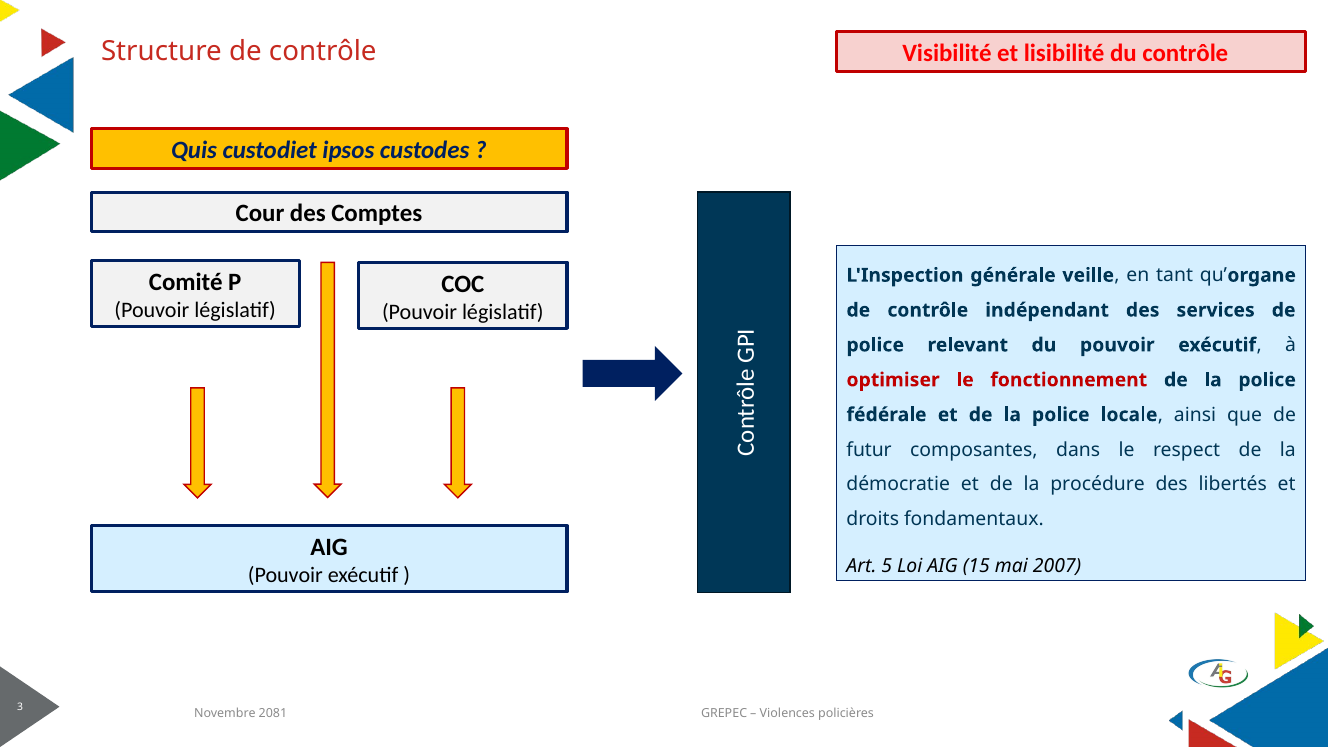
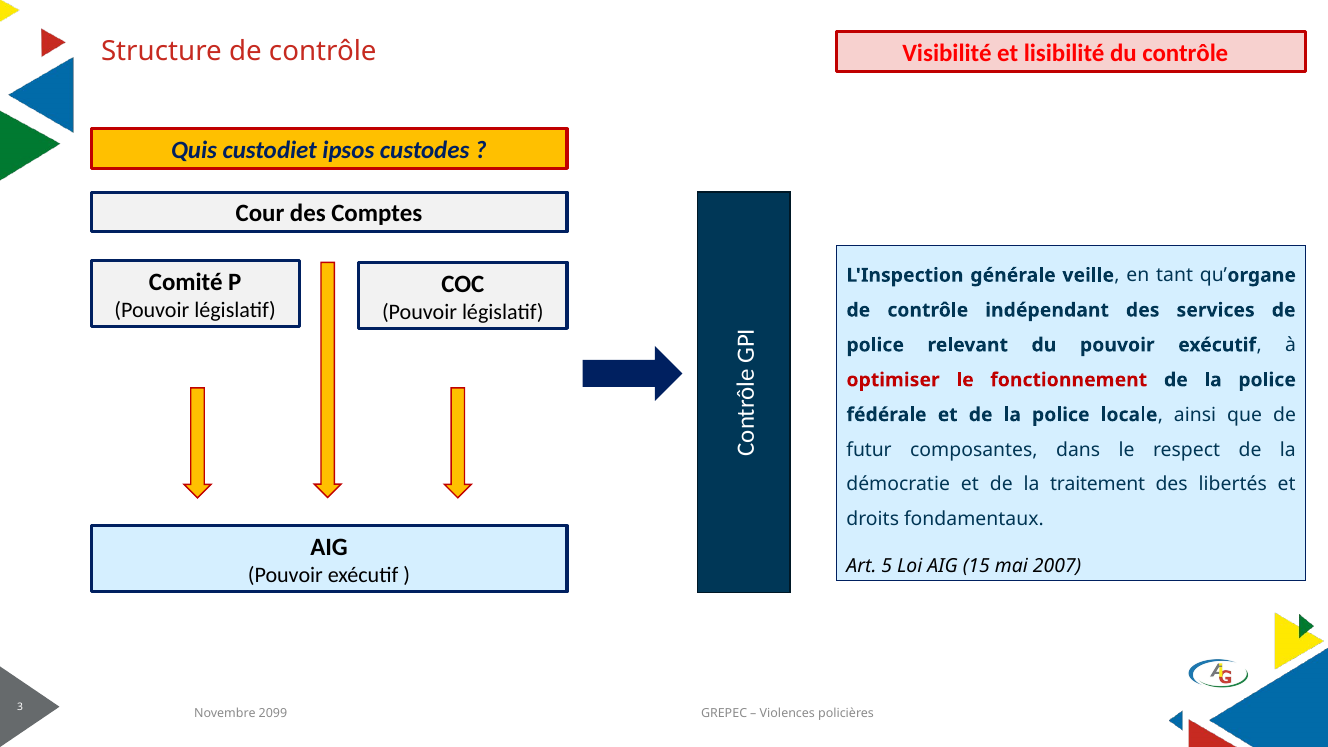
procédure: procédure -> traitement
2081: 2081 -> 2099
